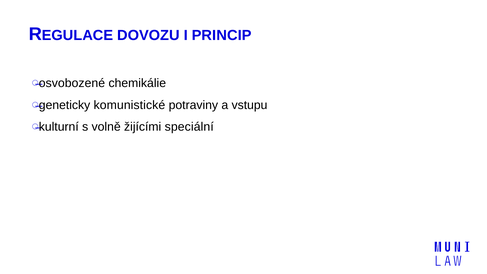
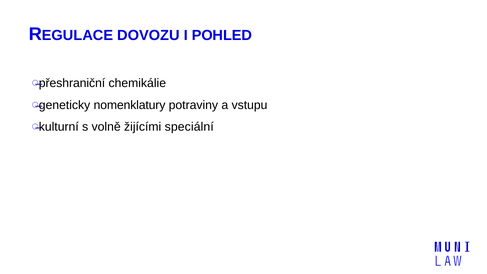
PRINCIP: PRINCIP -> POHLED
osvobozené: osvobozené -> přeshraniční
komunistické: komunistické -> nomenklatury
